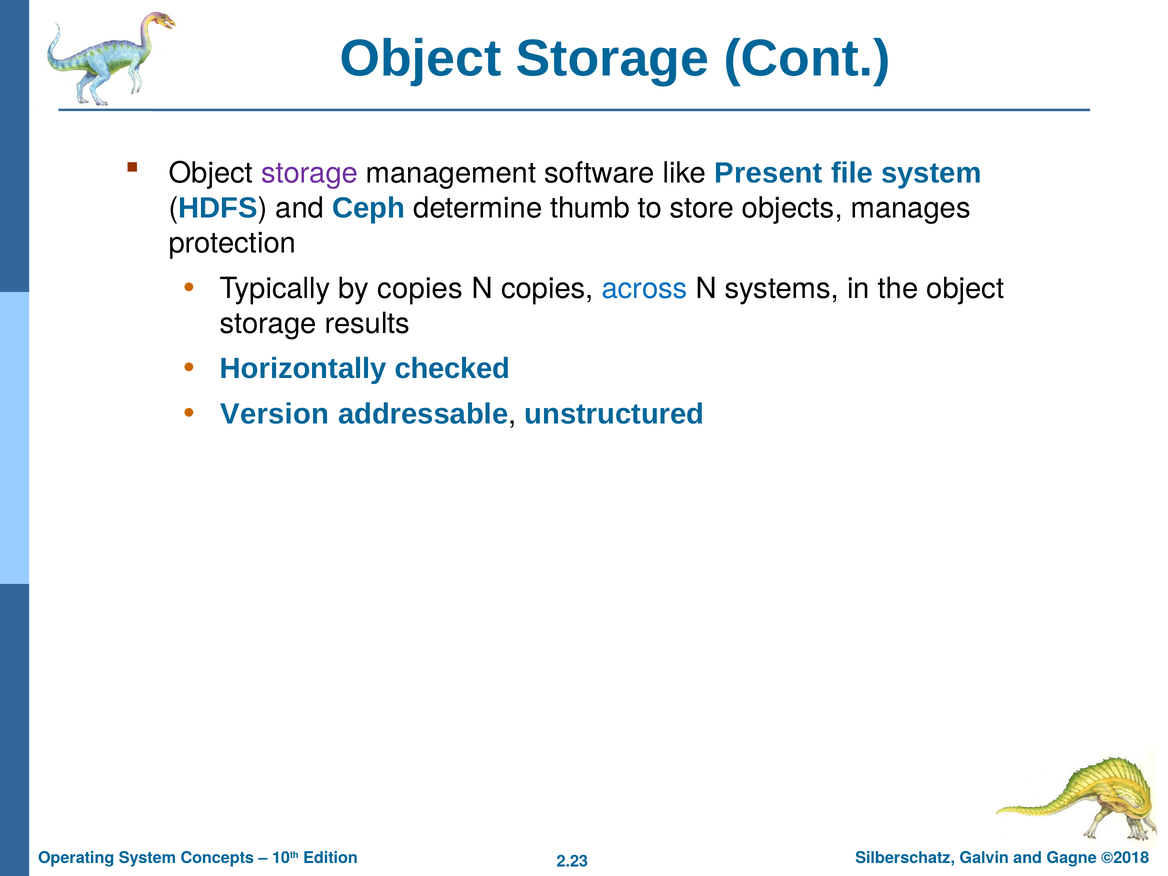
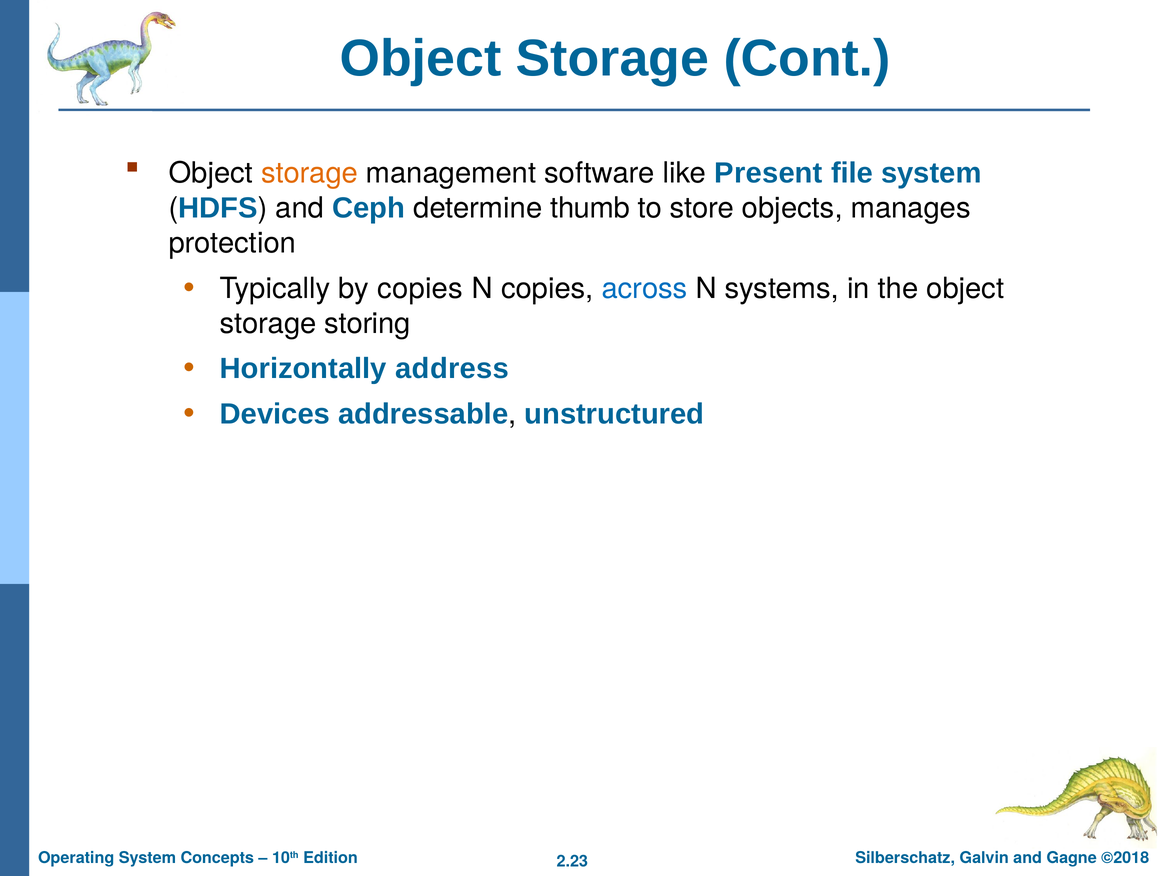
storage at (310, 173) colour: purple -> orange
results: results -> storing
checked: checked -> address
Version: Version -> Devices
